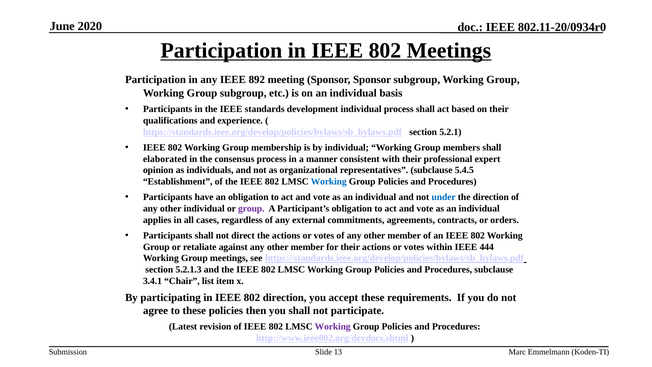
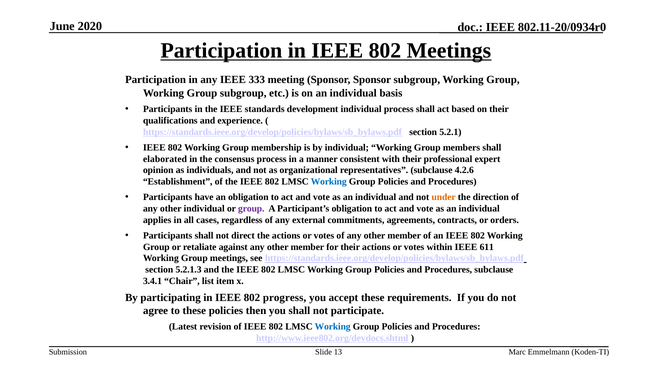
892: 892 -> 333
5.4.5: 5.4.5 -> 4.2.6
under colour: blue -> orange
444: 444 -> 611
802 direction: direction -> progress
Working at (333, 327) colour: purple -> blue
